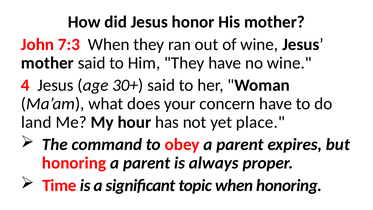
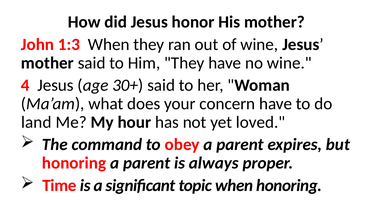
7:3: 7:3 -> 1:3
place: place -> loved
